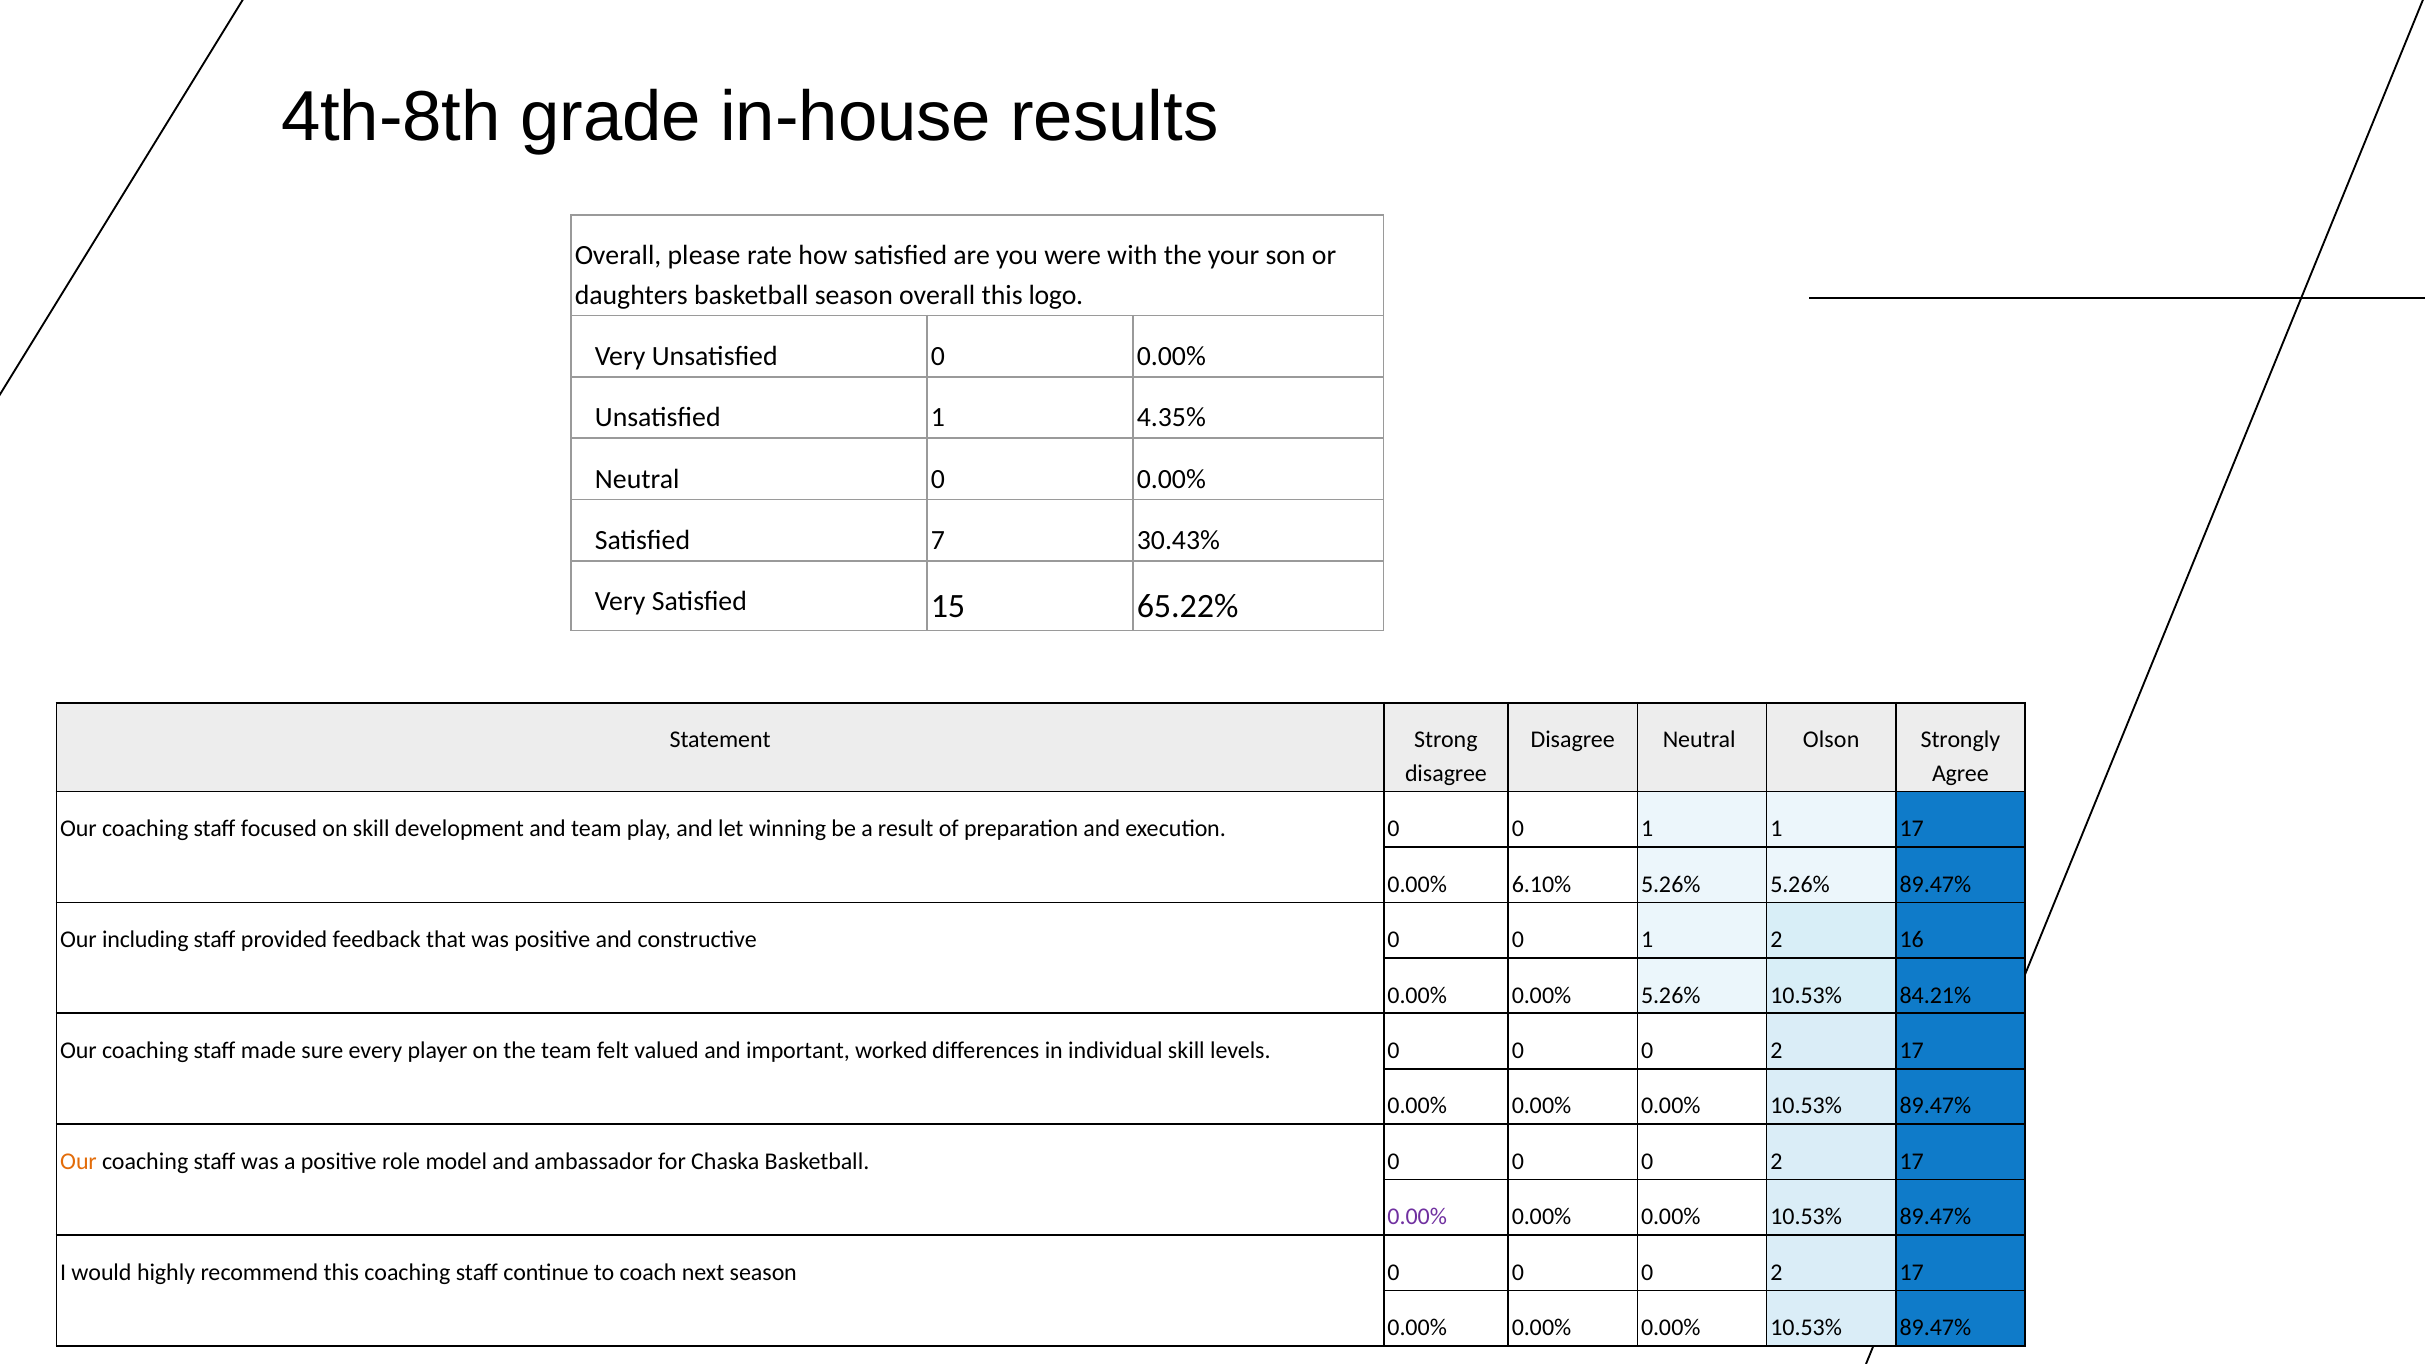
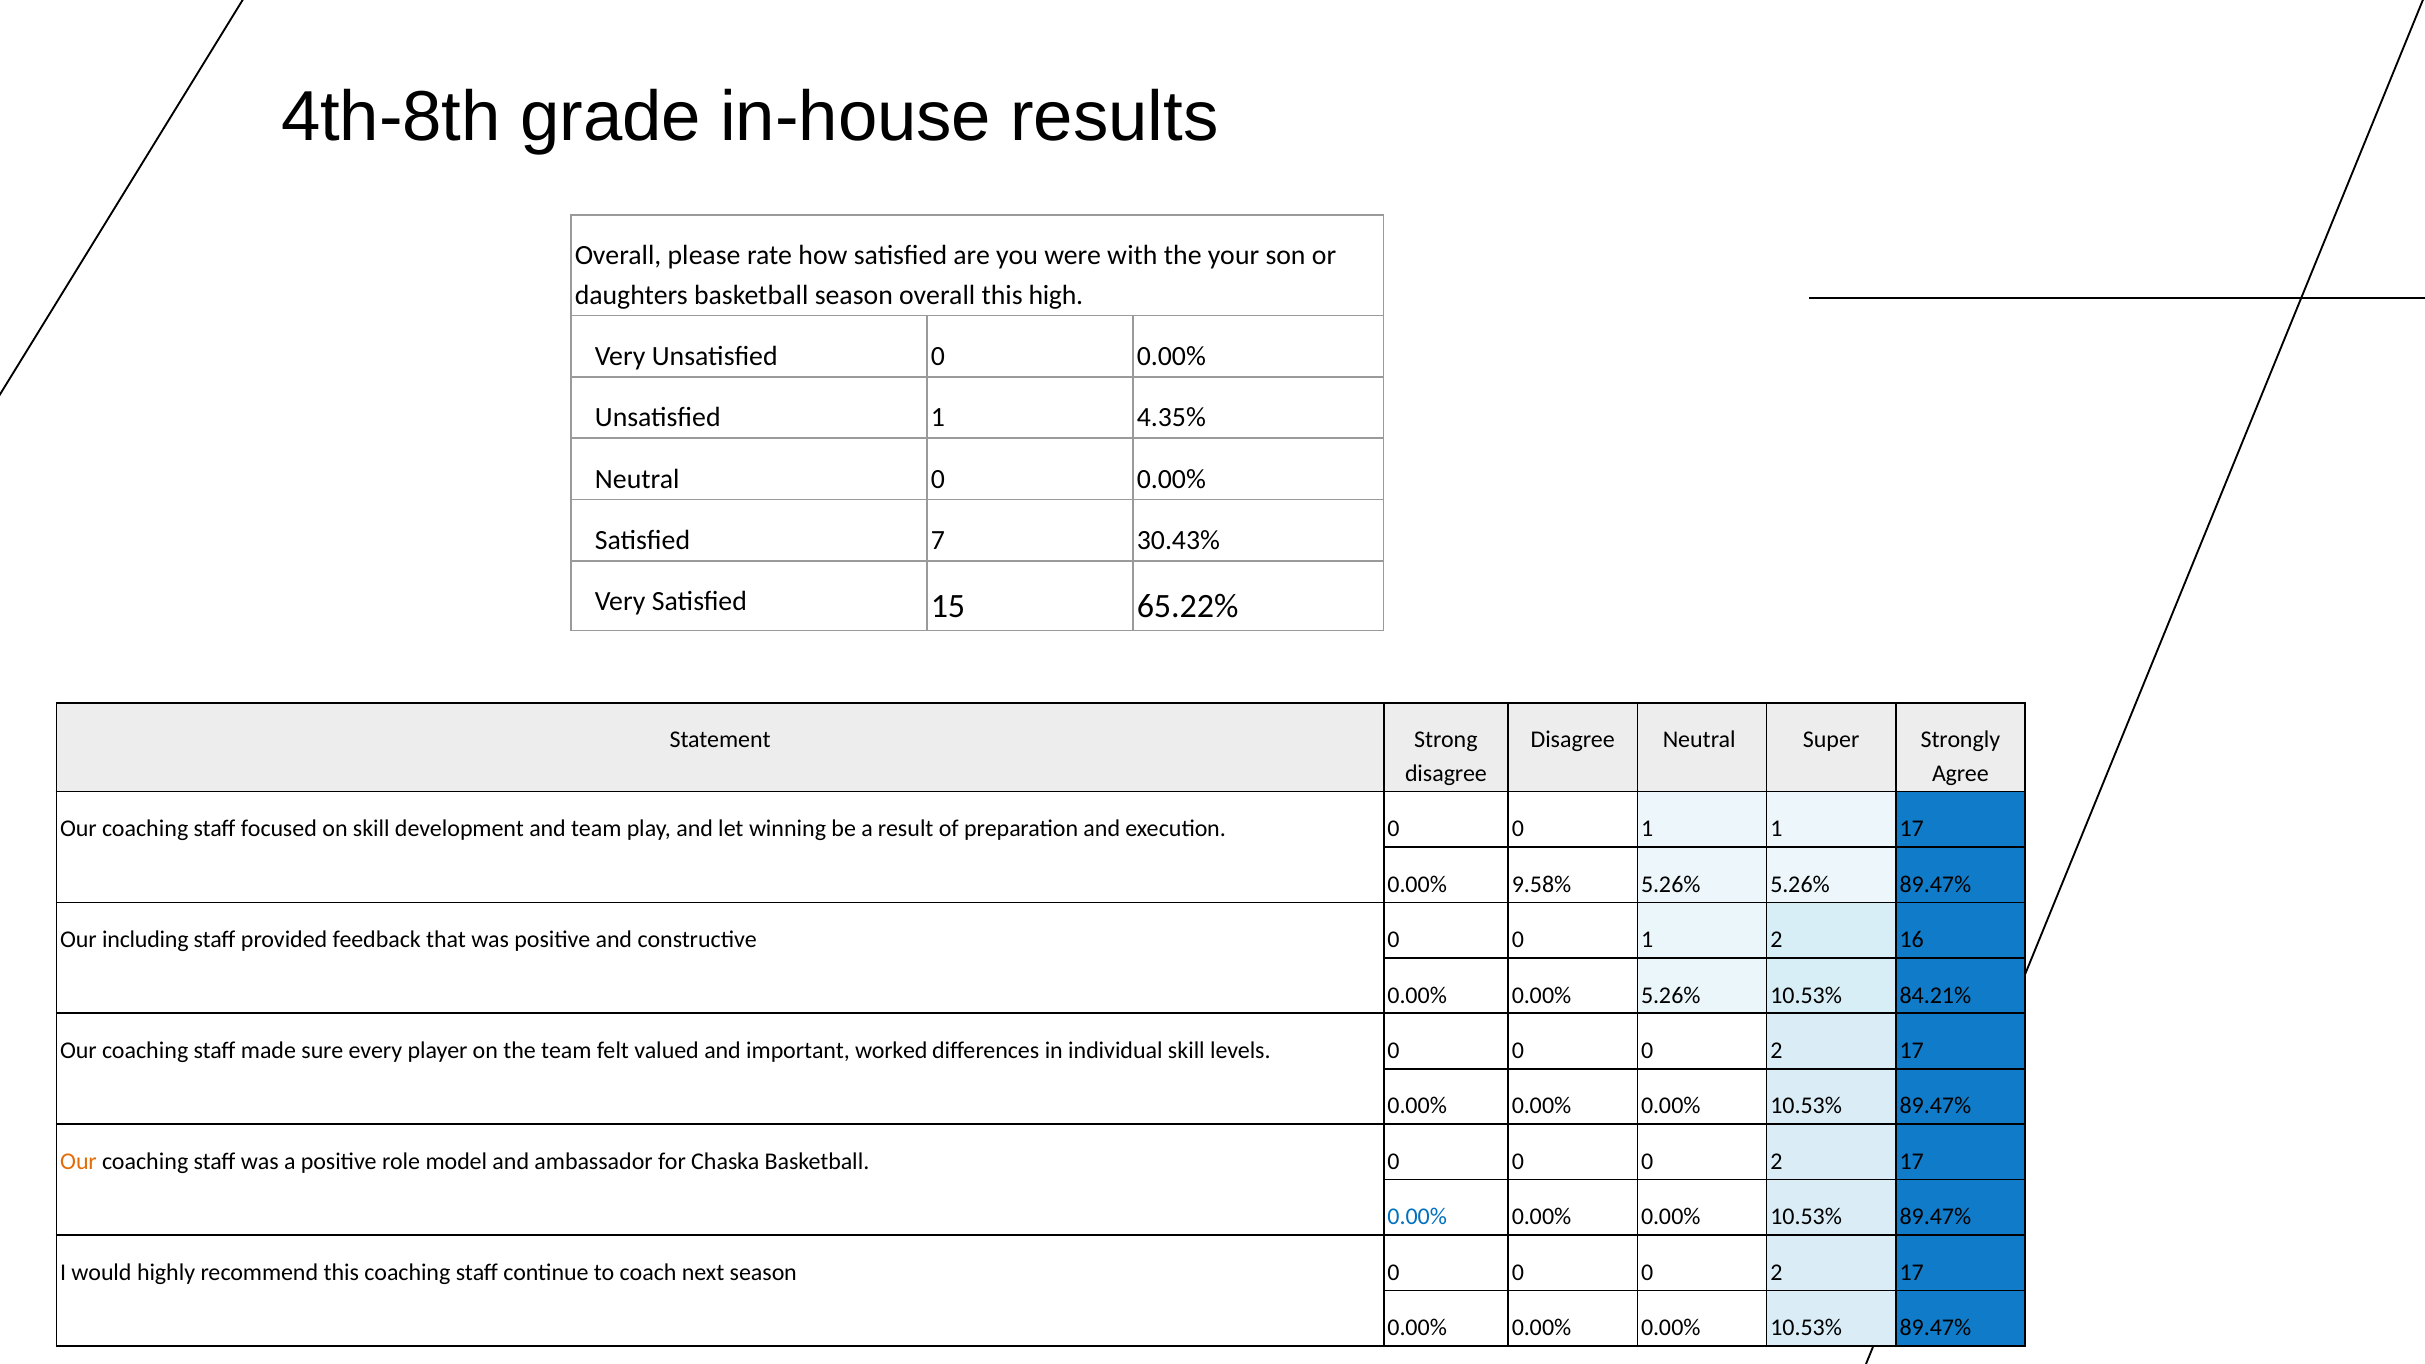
logo: logo -> high
Olson: Olson -> Super
6.10%: 6.10% -> 9.58%
0.00% at (1417, 1217) colour: purple -> blue
